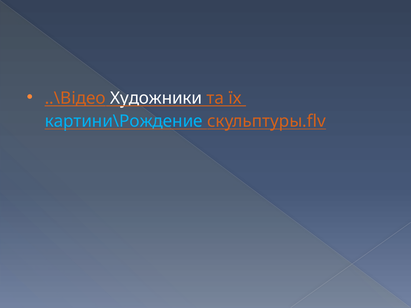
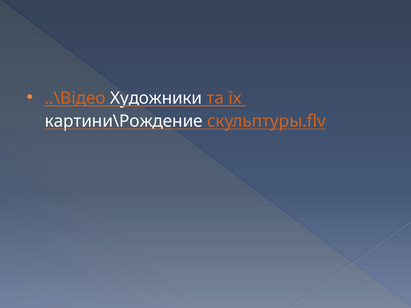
картини\Рождение colour: light blue -> white
